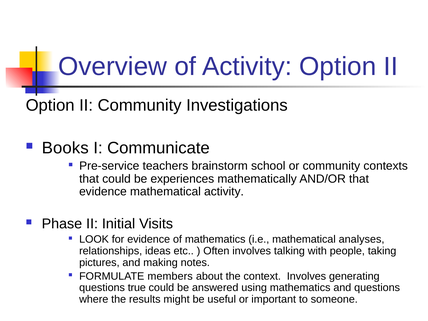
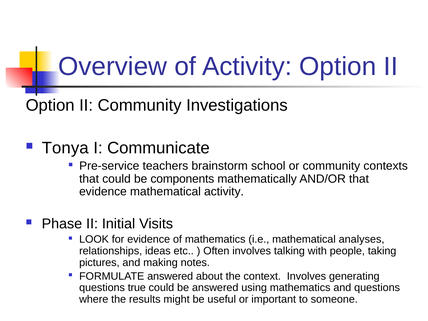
Books: Books -> Tonya
experiences: experiences -> components
FORMULATE members: members -> answered
